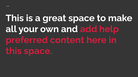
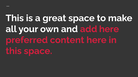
add help: help -> here
